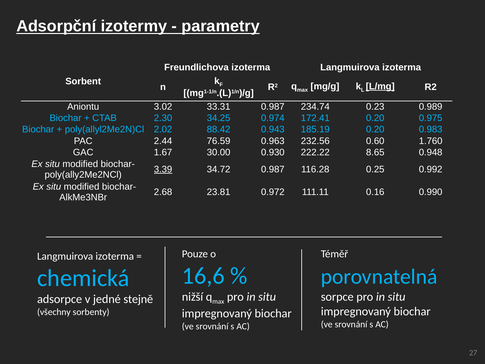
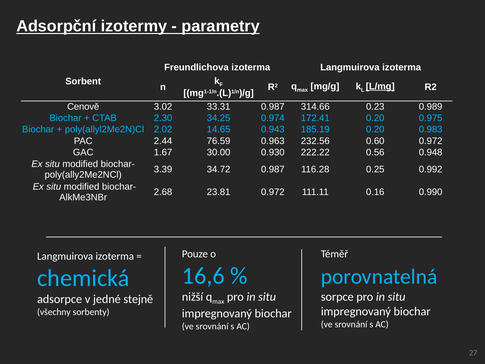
Aniontu: Aniontu -> Cenově
234.74: 234.74 -> 314.66
88.42: 88.42 -> 14.65
0.60 1.760: 1.760 -> 0.972
8.65: 8.65 -> 0.56
3.39 underline: present -> none
